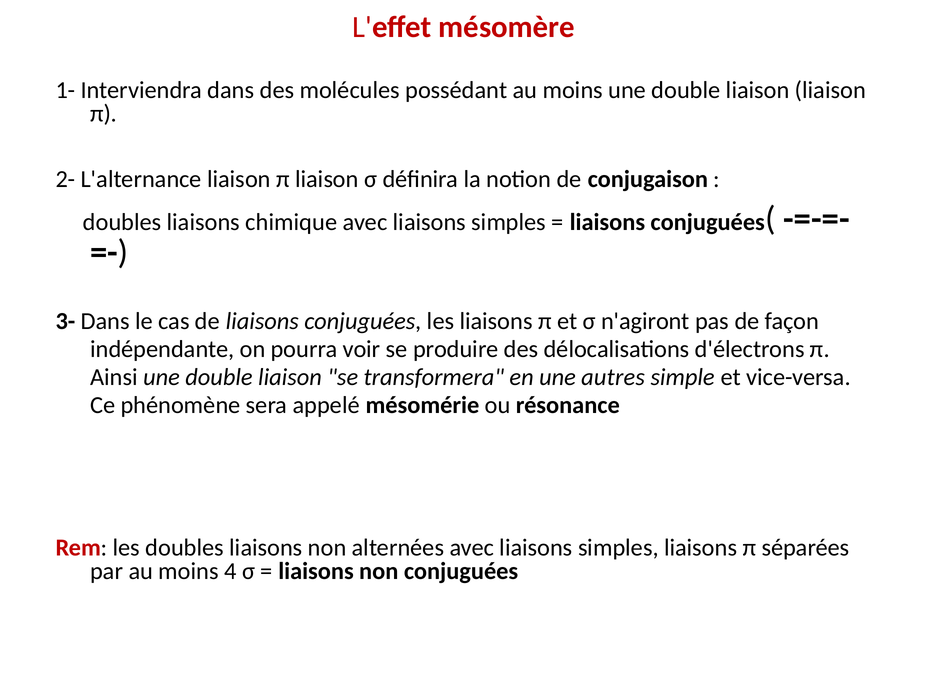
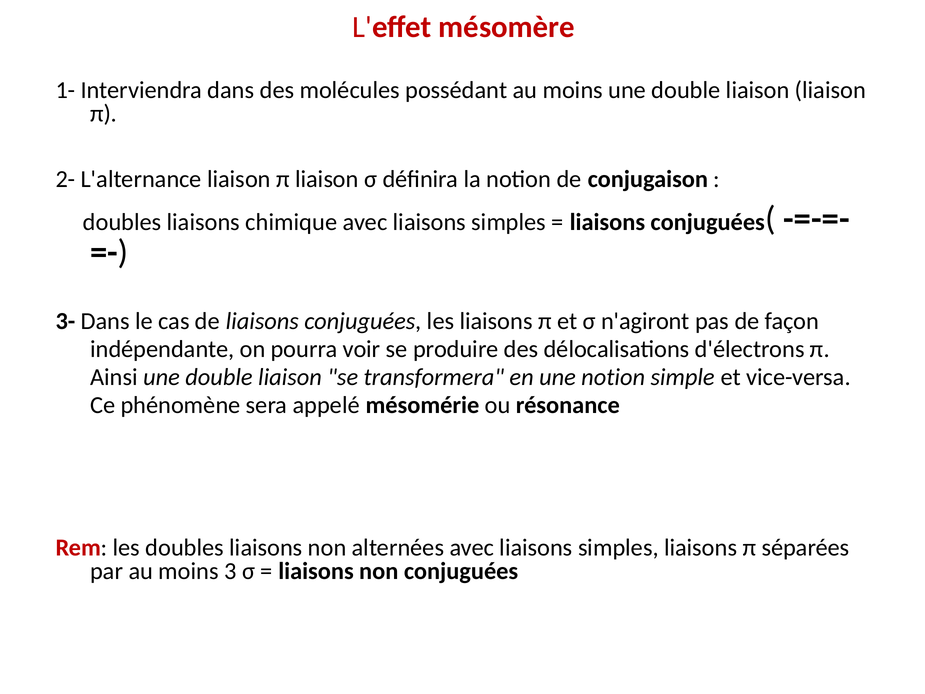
une autres: autres -> notion
4: 4 -> 3
